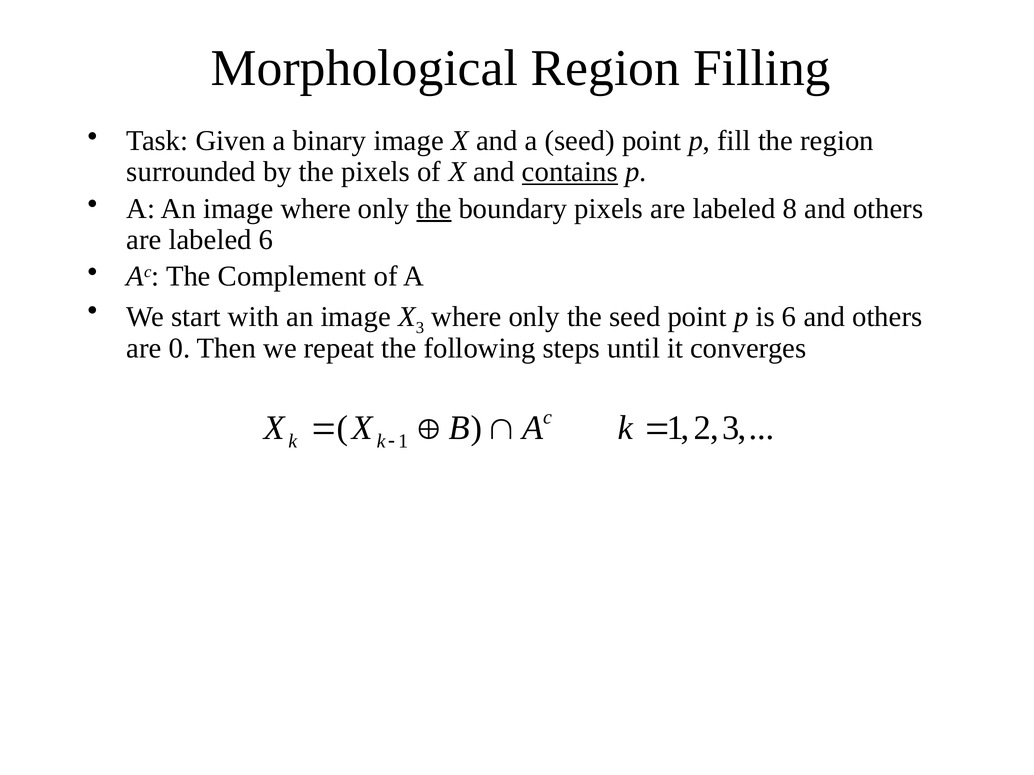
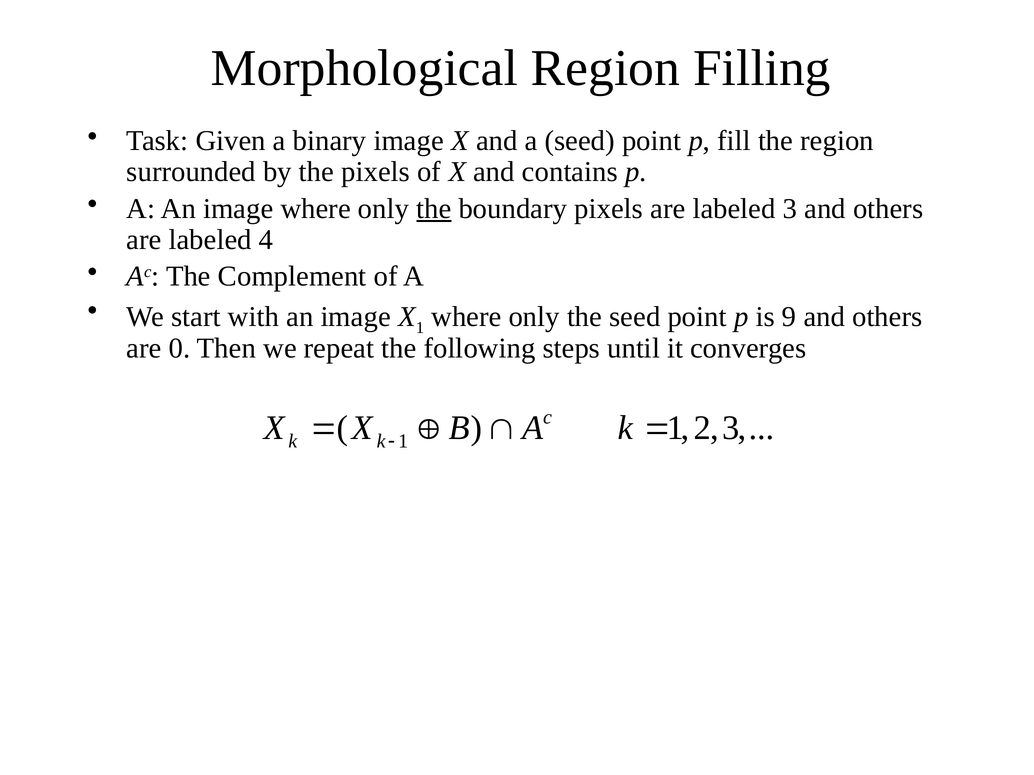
contains underline: present -> none
8: 8 -> 3
labeled 6: 6 -> 4
X 3: 3 -> 1
is 6: 6 -> 9
